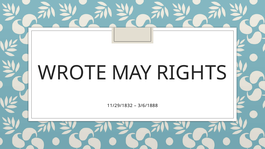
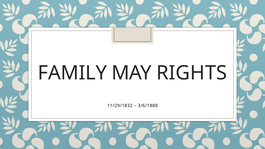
WROTE: WROTE -> FAMILY
